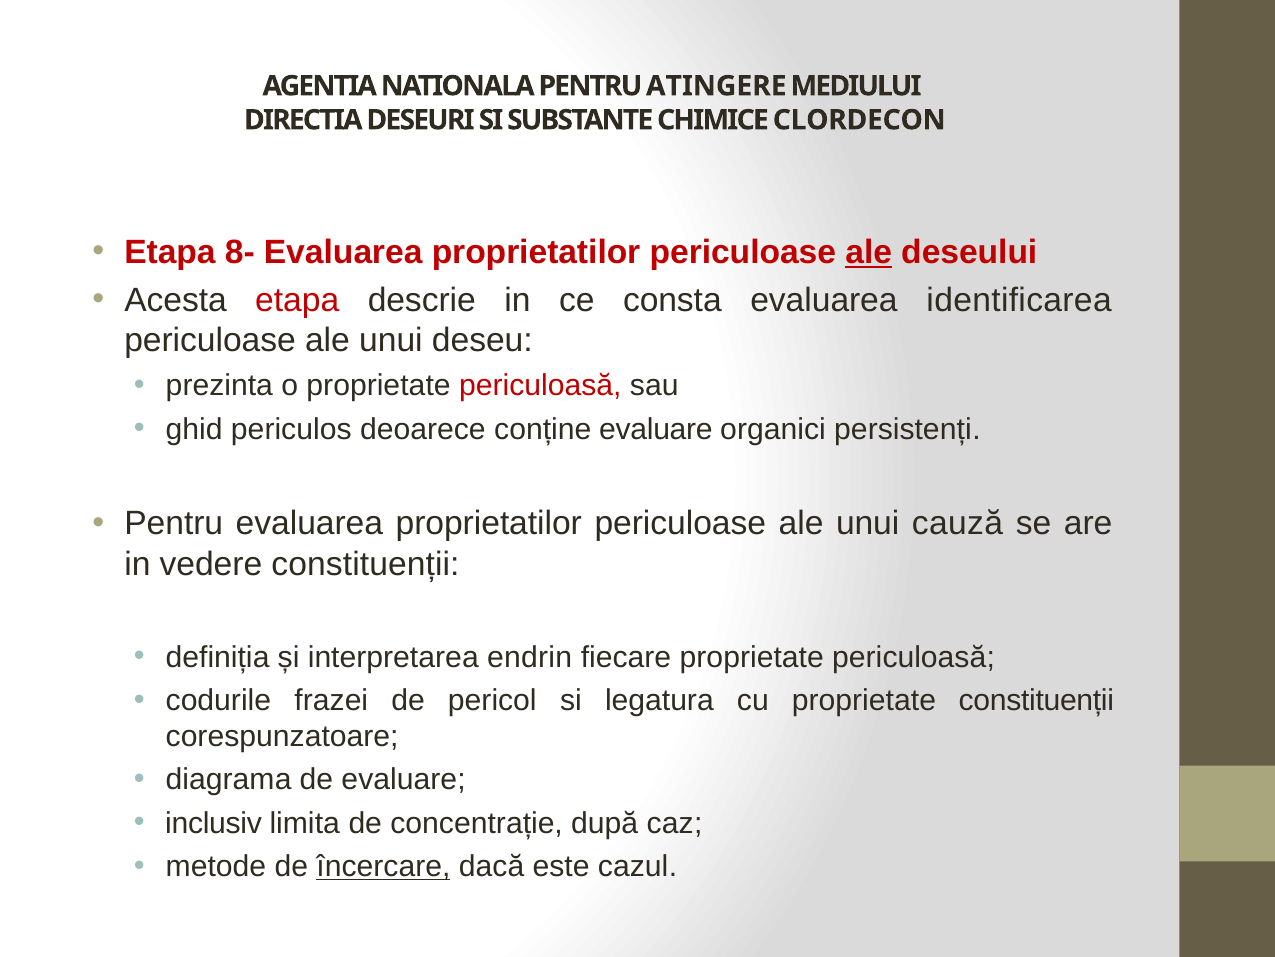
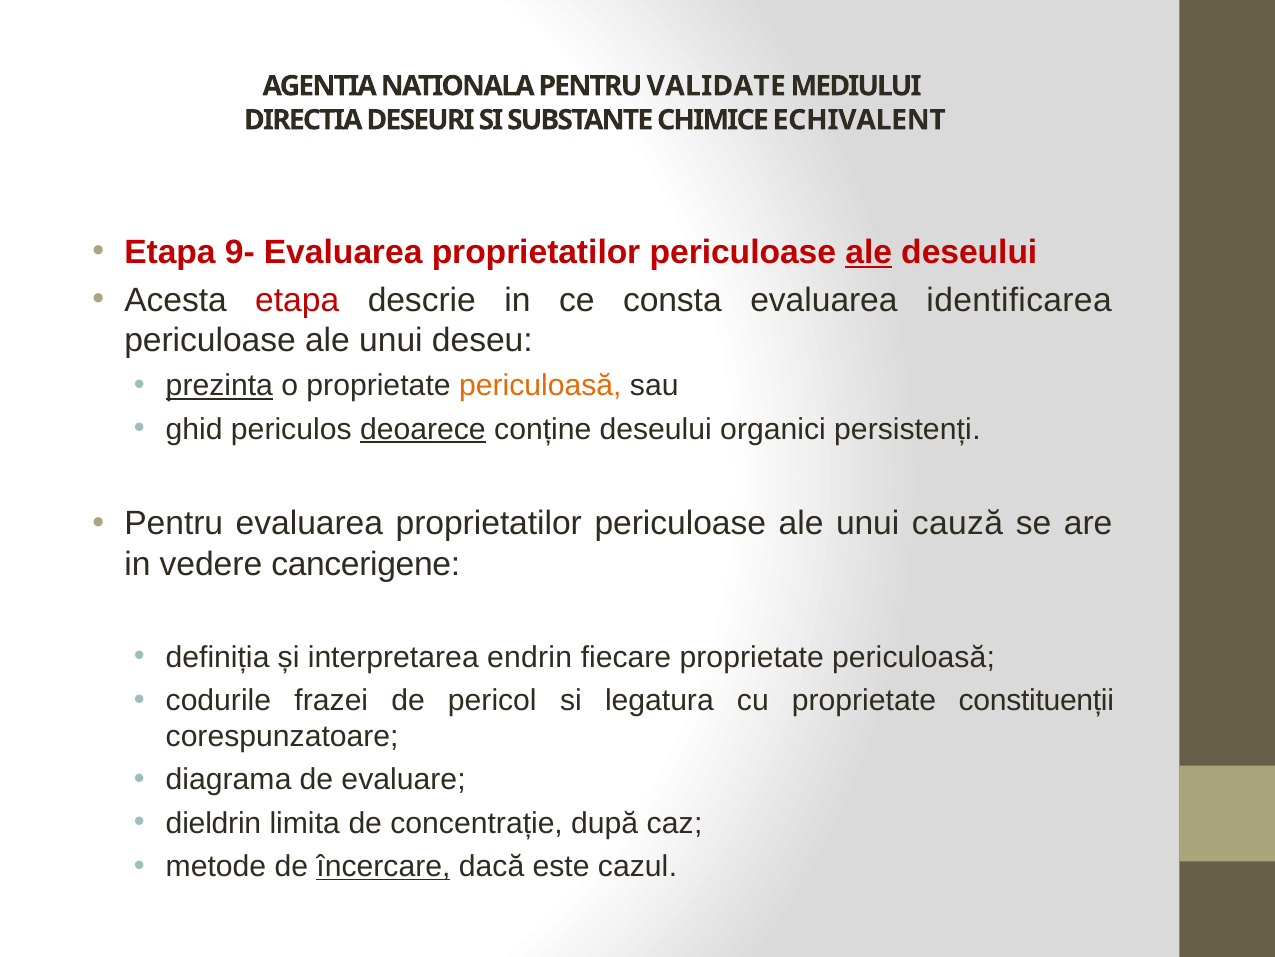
ATINGERE: ATINGERE -> VALIDATE
CLORDECON: CLORDECON -> ECHIVALENT
8-: 8- -> 9-
prezinta underline: none -> present
periculoasă at (540, 386) colour: red -> orange
deoarece underline: none -> present
conține evaluare: evaluare -> deseului
vedere constituenții: constituenții -> cancerigene
inclusiv: inclusiv -> dieldrin
